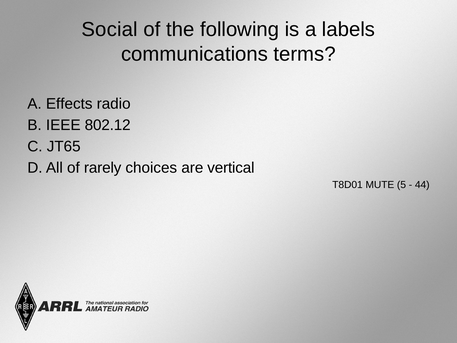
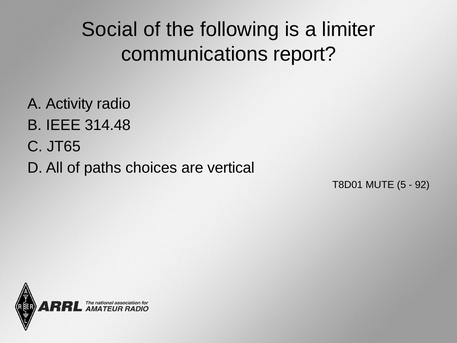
labels: labels -> limiter
terms: terms -> report
Effects: Effects -> Activity
802.12: 802.12 -> 314.48
rarely: rarely -> paths
44: 44 -> 92
